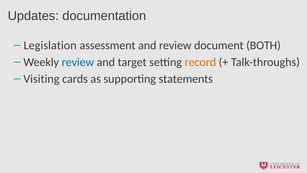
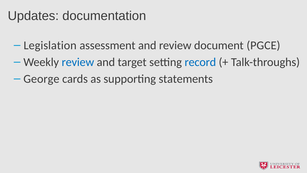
BOTH: BOTH -> PGCE
record colour: orange -> blue
Visiting: Visiting -> George
